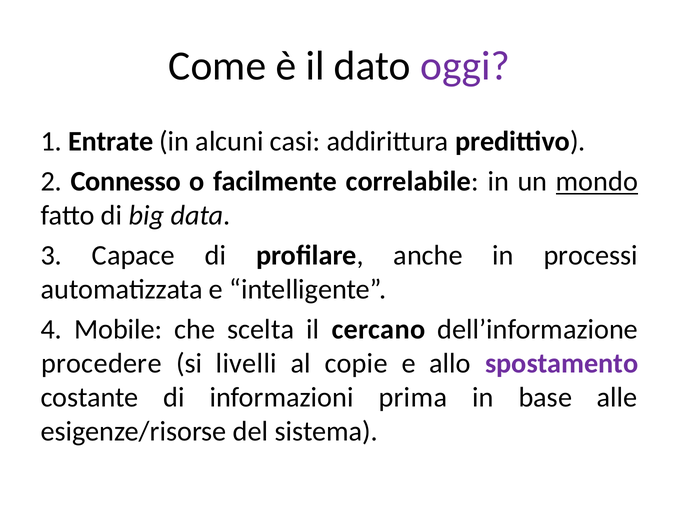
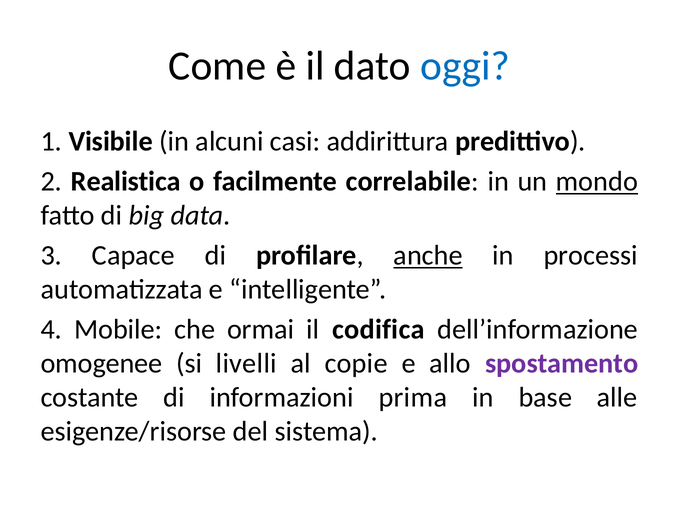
oggi colour: purple -> blue
Entrate: Entrate -> Visibile
Connesso: Connesso -> Realistica
anche underline: none -> present
scelta: scelta -> ormai
cercano: cercano -> codifica
procedere: procedere -> omogenee
